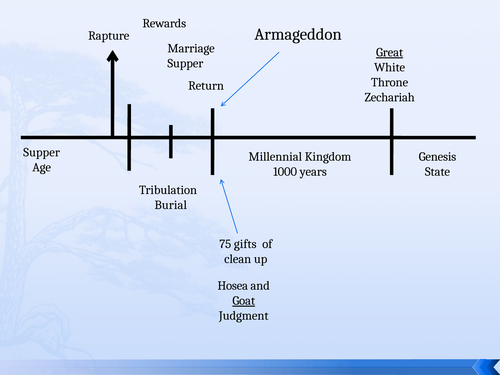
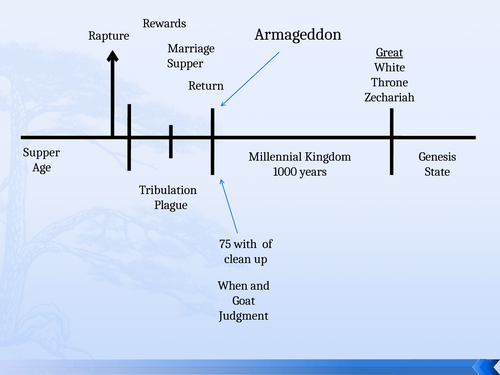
Burial: Burial -> Plague
gifts: gifts -> with
Hosea: Hosea -> When
Goat underline: present -> none
